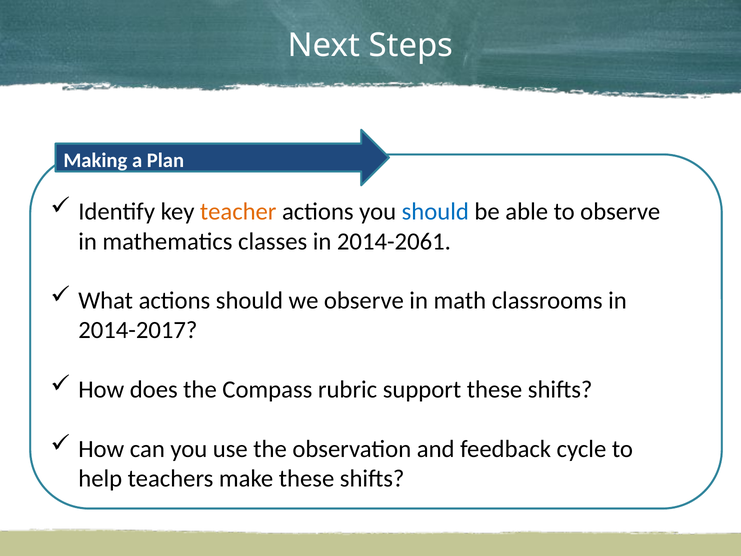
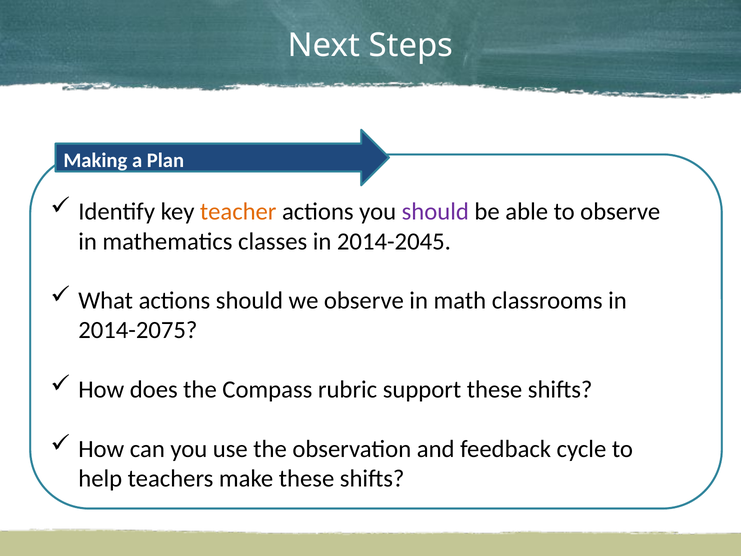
should at (435, 212) colour: blue -> purple
2014-2061: 2014-2061 -> 2014-2045
2014-2017: 2014-2017 -> 2014-2075
